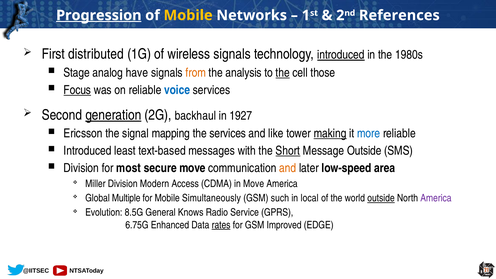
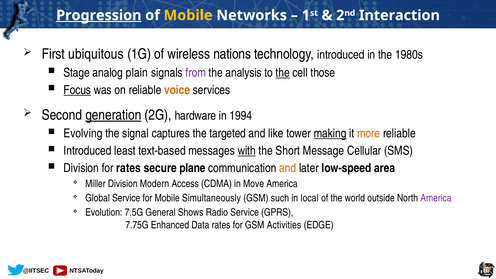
References: References -> Interaction
distributed: distributed -> ubiquitous
wireless signals: signals -> nations
introduced at (341, 55) underline: present -> none
have: have -> plain
from colour: orange -> purple
voice colour: blue -> orange
backhaul: backhaul -> hardware
1927: 1927 -> 1994
Ericsson: Ericsson -> Evolving
mapping: mapping -> captures
the services: services -> targeted
more colour: blue -> orange
with underline: none -> present
Short underline: present -> none
Message Outside: Outside -> Cellular
for most: most -> rates
secure move: move -> plane
Global Multiple: Multiple -> Service
outside at (381, 198) underline: present -> none
8.5G: 8.5G -> 7.5G
Knows: Knows -> Shows
6.75G: 6.75G -> 7.75G
rates at (221, 225) underline: present -> none
Improved: Improved -> Activities
